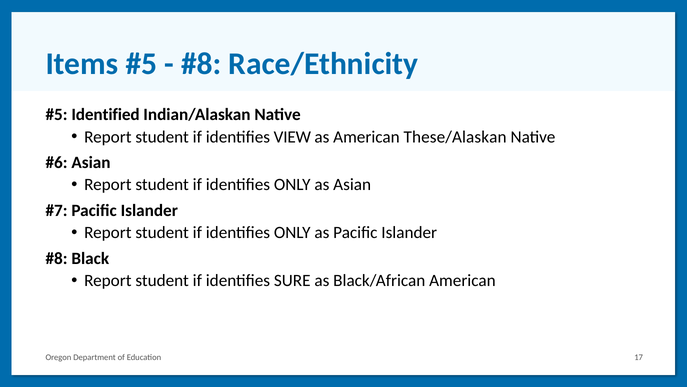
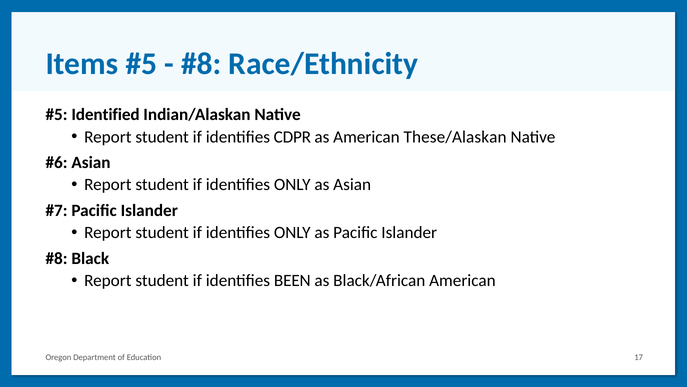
VIEW: VIEW -> CDPR
SURE: SURE -> BEEN
